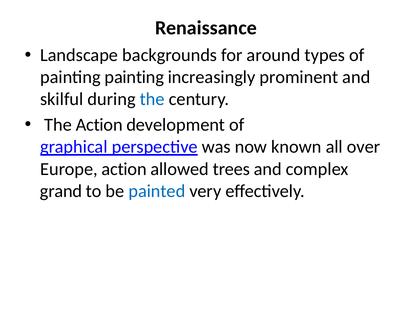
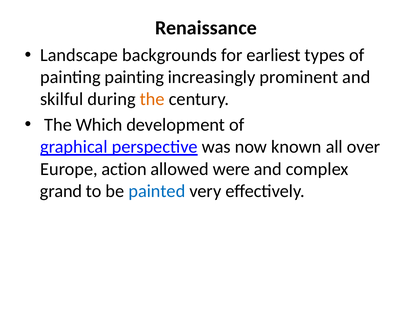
around: around -> earliest
the at (152, 99) colour: blue -> orange
The Action: Action -> Which
trees: trees -> were
